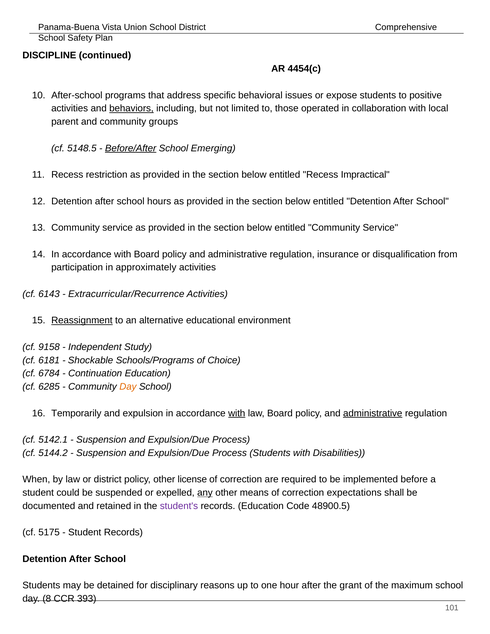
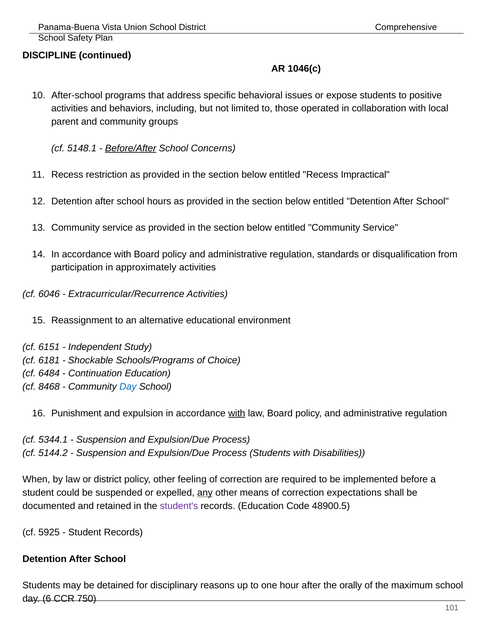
4454(c: 4454(c -> 1046(c
behaviors underline: present -> none
5148.5: 5148.5 -> 5148.1
Emerging: Emerging -> Concerns
insurance: insurance -> standards
6143: 6143 -> 6046
Reassignment underline: present -> none
9158: 9158 -> 6151
6784: 6784 -> 6484
6285: 6285 -> 8468
Day at (128, 387) colour: orange -> blue
Temporarily: Temporarily -> Punishment
administrative at (373, 413) underline: present -> none
5142.1: 5142.1 -> 5344.1
license: license -> feeling
5175: 5175 -> 5925
grant: grant -> orally
8: 8 -> 6
393: 393 -> 750
